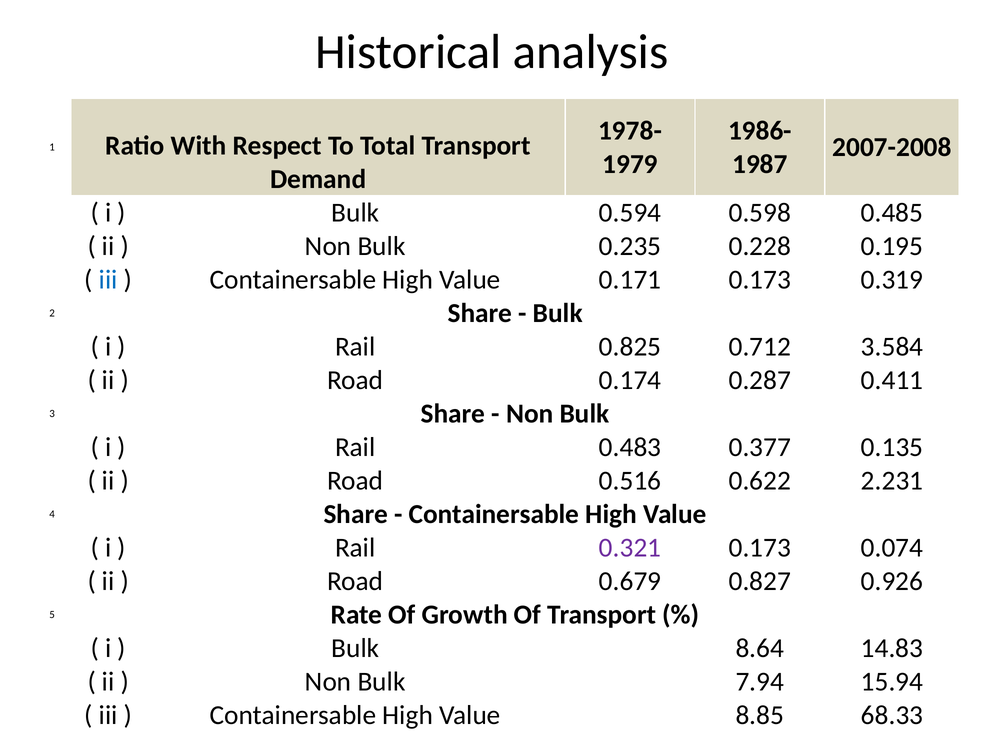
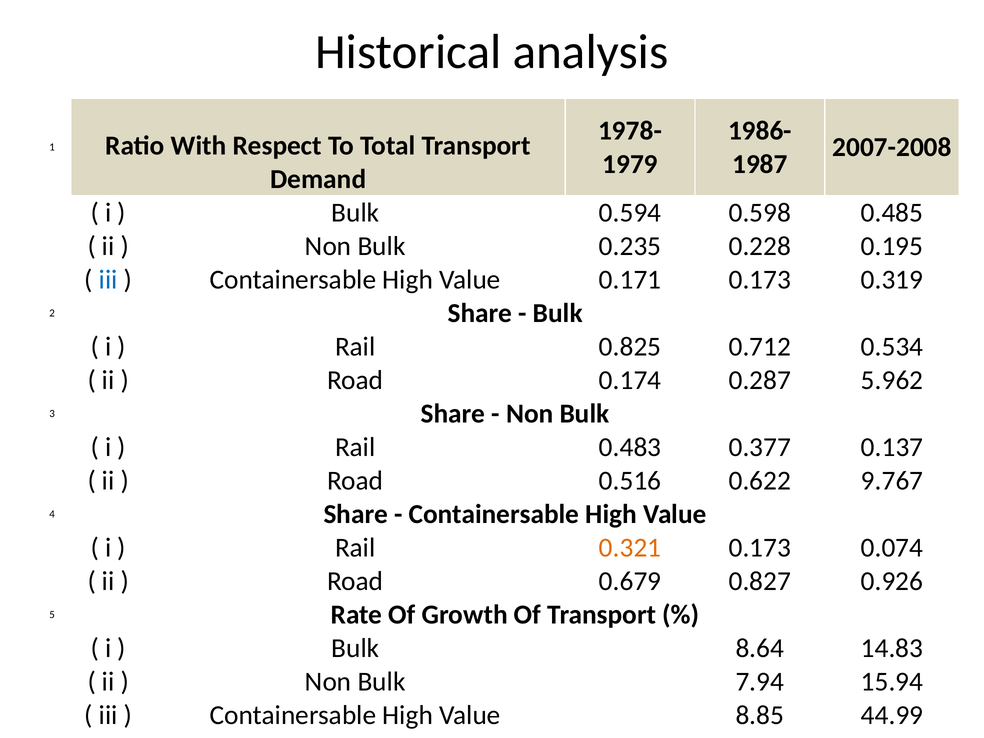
3.584: 3.584 -> 0.534
0.411: 0.411 -> 5.962
0.135: 0.135 -> 0.137
2.231: 2.231 -> 9.767
0.321 colour: purple -> orange
68.33: 68.33 -> 44.99
